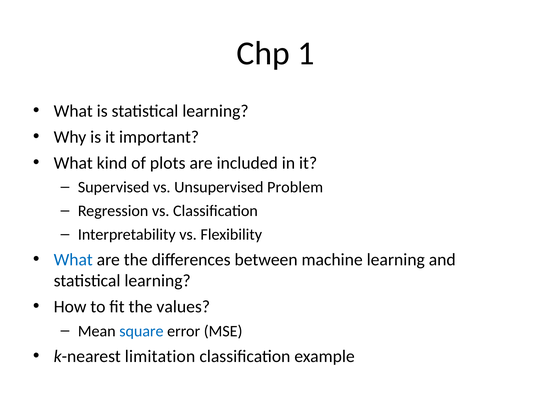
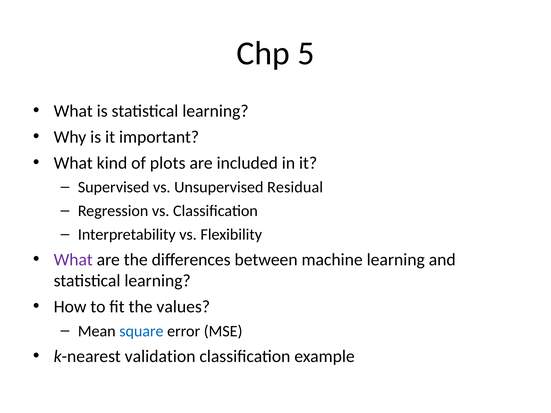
1: 1 -> 5
Problem: Problem -> Residual
What at (73, 260) colour: blue -> purple
limitation: limitation -> validation
